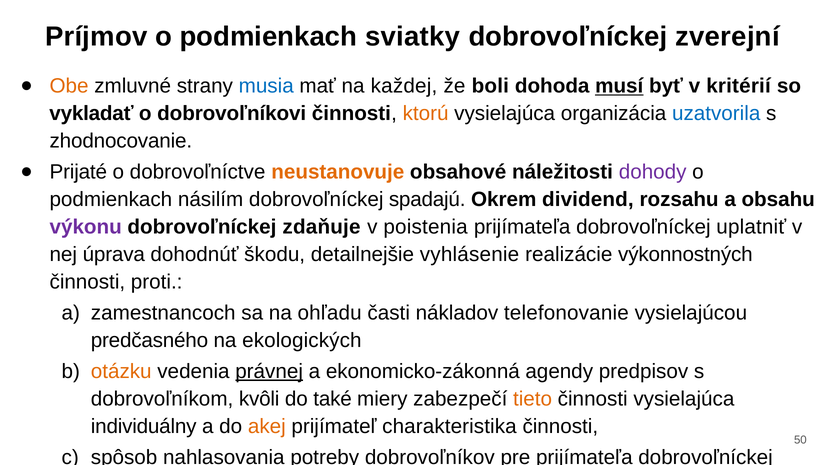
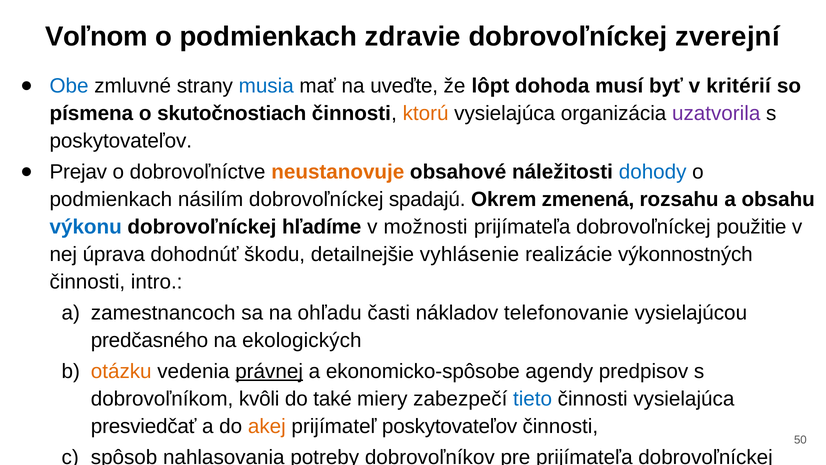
Príjmov: Príjmov -> Voľnom
sviatky: sviatky -> zdravie
Obe colour: orange -> blue
každej: každej -> uveďte
boli: boli -> lôpt
musí underline: present -> none
vykladať: vykladať -> písmena
dobrovoľníkovi: dobrovoľníkovi -> skutočnostiach
uzatvorila colour: blue -> purple
zhodnocovanie at (121, 141): zhodnocovanie -> poskytovateľov
Prijaté: Prijaté -> Prejav
dohody colour: purple -> blue
dividend: dividend -> zmenená
výkonu colour: purple -> blue
zdaňuje: zdaňuje -> hľadíme
poistenia: poistenia -> možnosti
uplatniť: uplatniť -> použitie
proti: proti -> intro
ekonomicko-zákonná: ekonomicko-zákonná -> ekonomicko-spôsobe
tieto colour: orange -> blue
individuálny: individuálny -> presviedčať
prijímateľ charakteristika: charakteristika -> poskytovateľov
